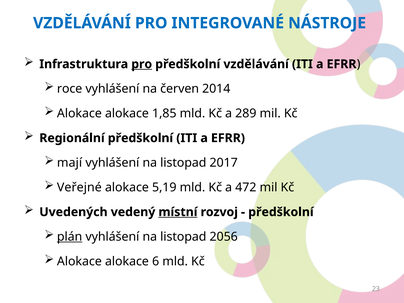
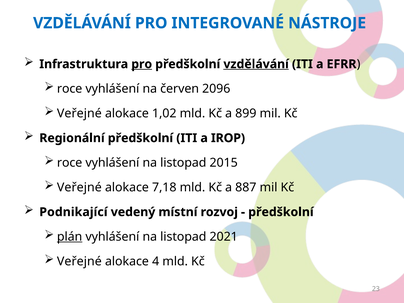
vzdělávání at (256, 64) underline: none -> present
2014: 2014 -> 2096
Alokace at (79, 113): Alokace -> Veřejné
1,85: 1,85 -> 1,02
289: 289 -> 899
EFRR at (228, 138): EFRR -> IROP
mají at (70, 163): mají -> roce
2017: 2017 -> 2015
5,19: 5,19 -> 7,18
472: 472 -> 887
Uvedených: Uvedených -> Podnikající
místní underline: present -> none
2056: 2056 -> 2021
Alokace at (79, 261): Alokace -> Veřejné
6: 6 -> 4
